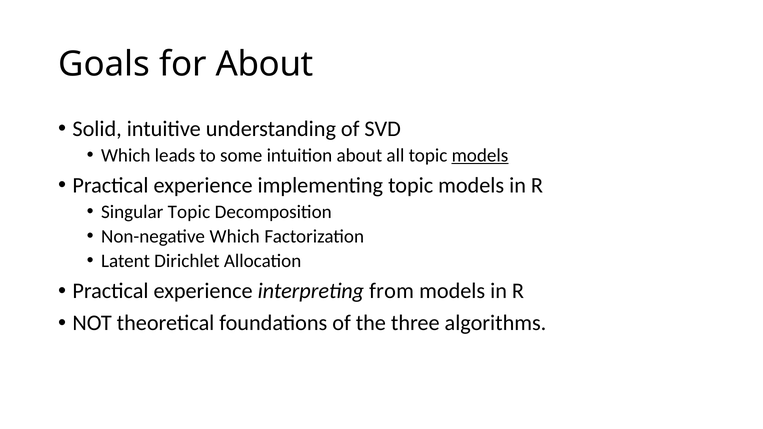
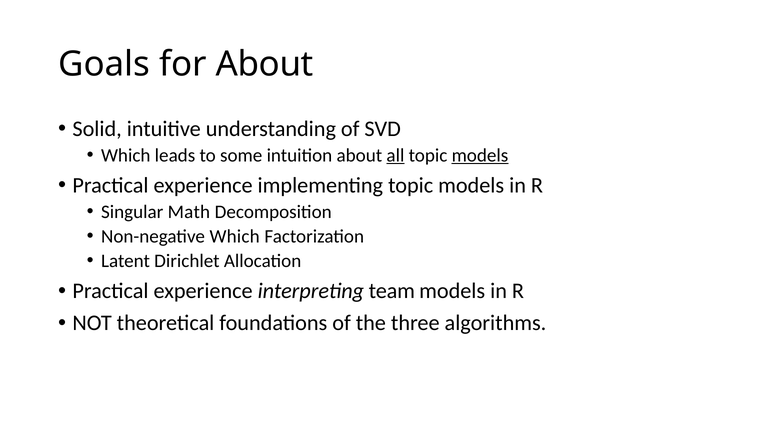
all underline: none -> present
Singular Topic: Topic -> Math
from: from -> team
